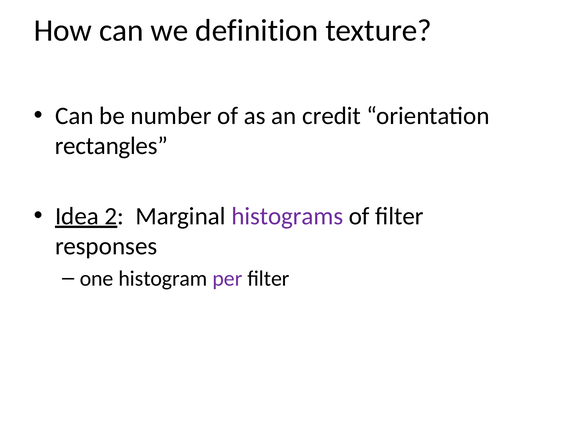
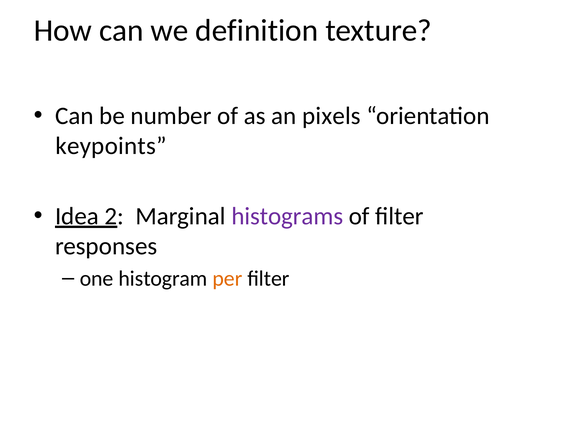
credit: credit -> pixels
rectangles: rectangles -> keypoints
per colour: purple -> orange
